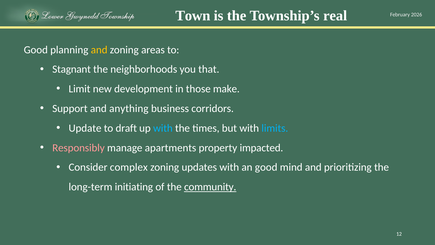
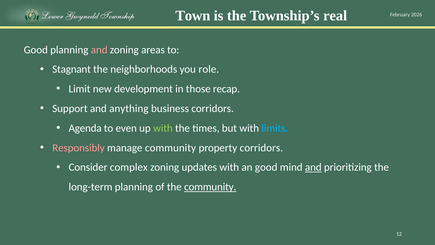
and at (99, 50) colour: yellow -> pink
that: that -> role
make: make -> recap
Update: Update -> Agenda
draft: draft -> even
with at (163, 128) colour: light blue -> light green
manage apartments: apartments -> community
property impacted: impacted -> corridors
and at (313, 167) underline: none -> present
long-term initiating: initiating -> planning
